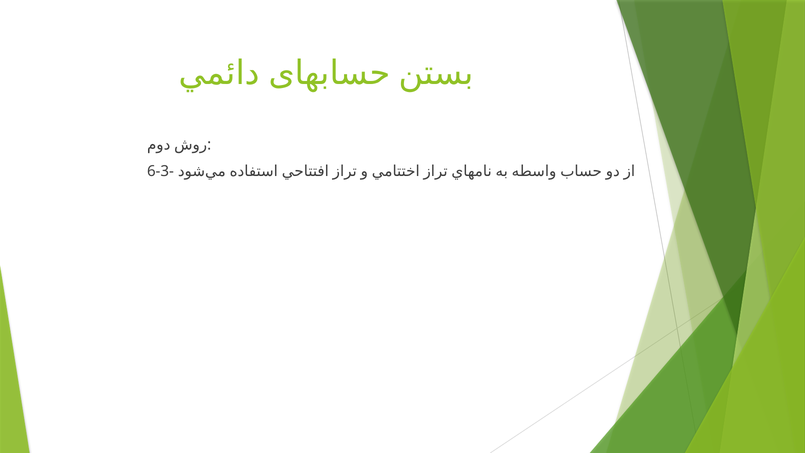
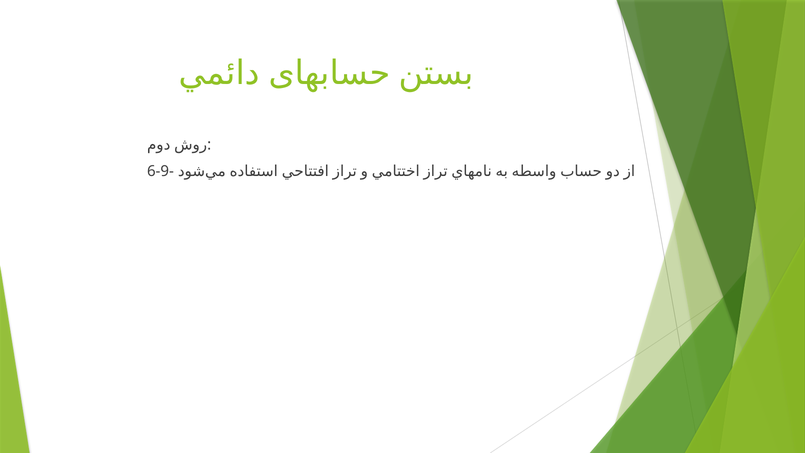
6-3-: 6-3- -> 6-9-
